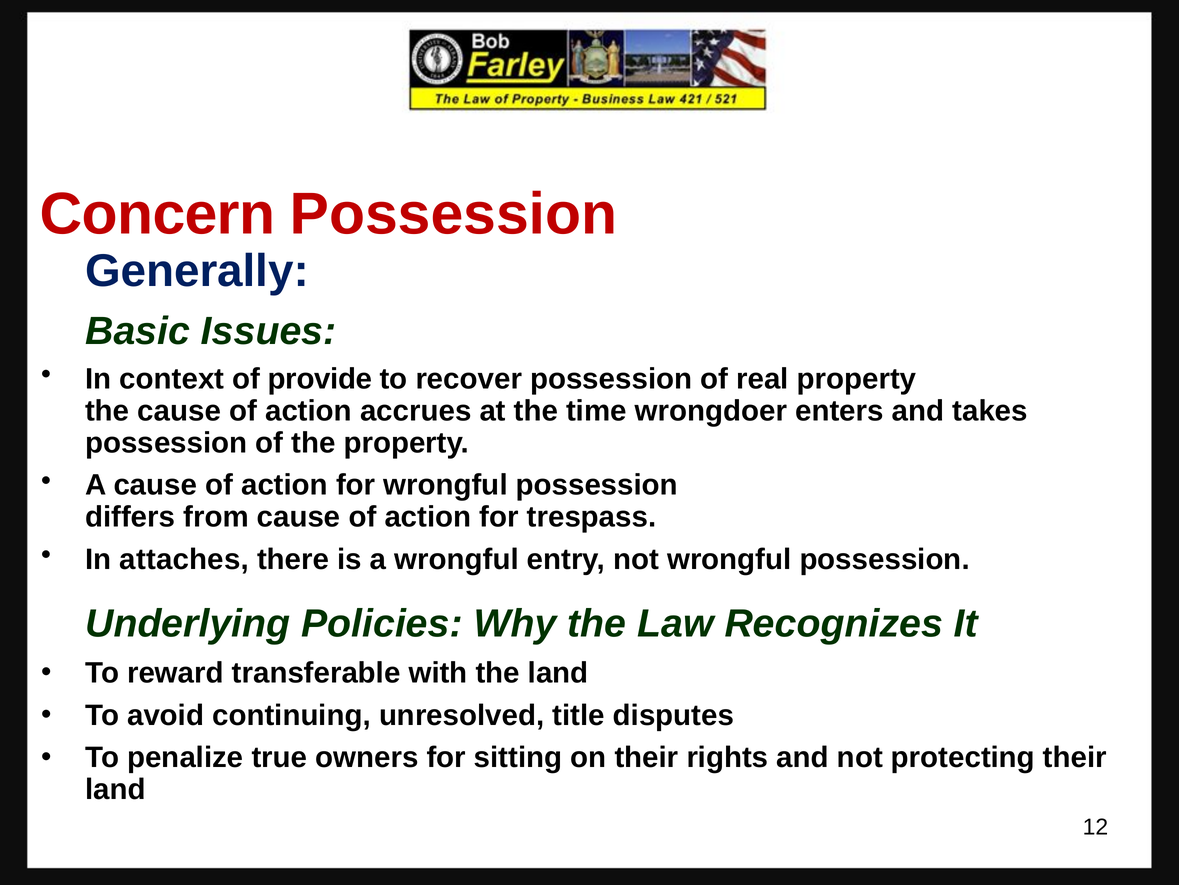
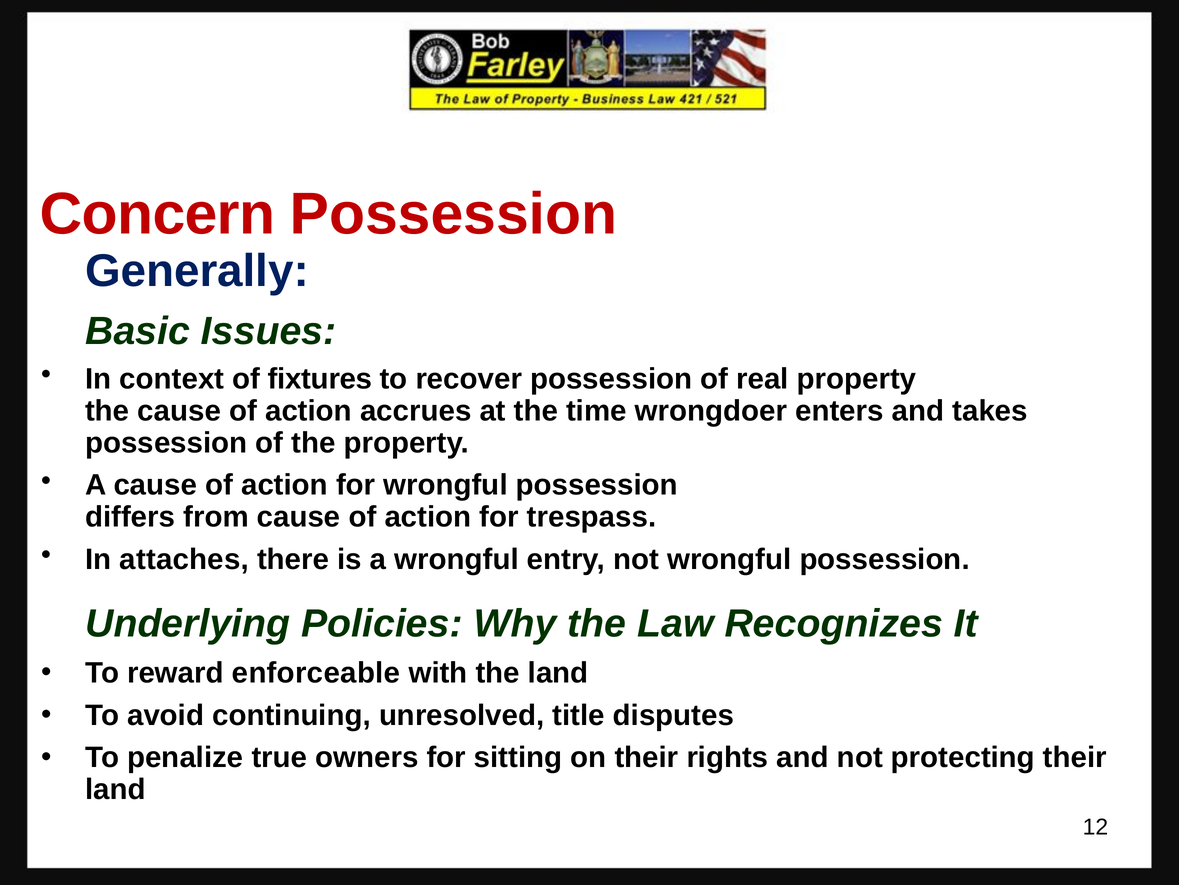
provide: provide -> fixtures
transferable: transferable -> enforceable
